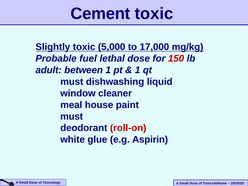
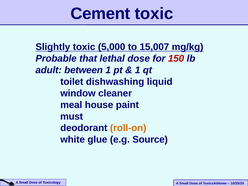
17,000: 17,000 -> 15,007
fuel: fuel -> that
must at (72, 82): must -> toilet
roll-on colour: red -> orange
Aspirin: Aspirin -> Source
